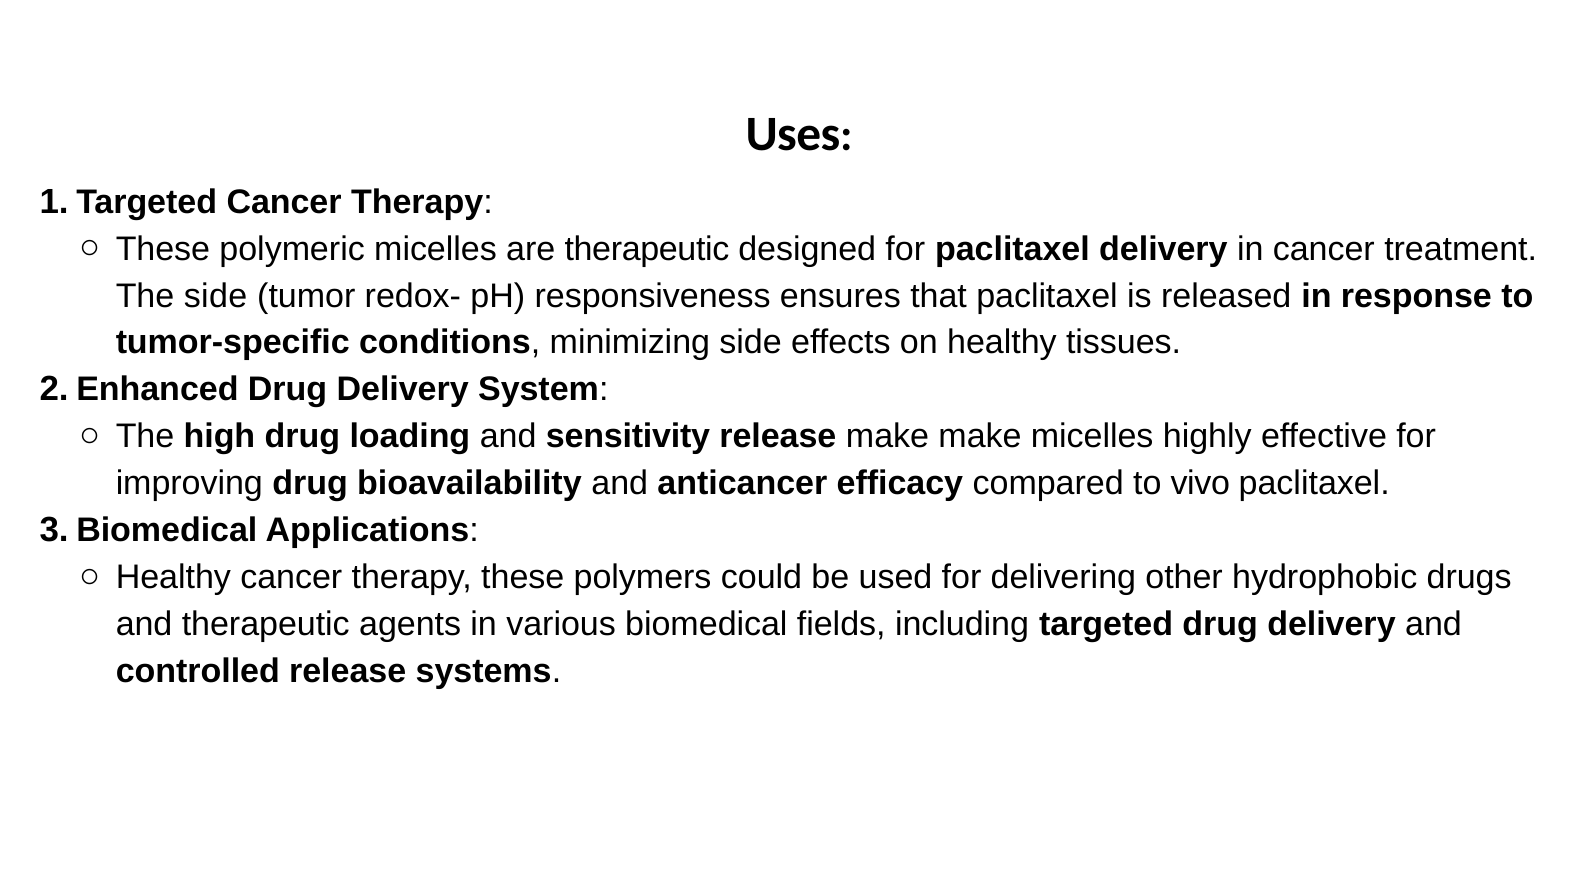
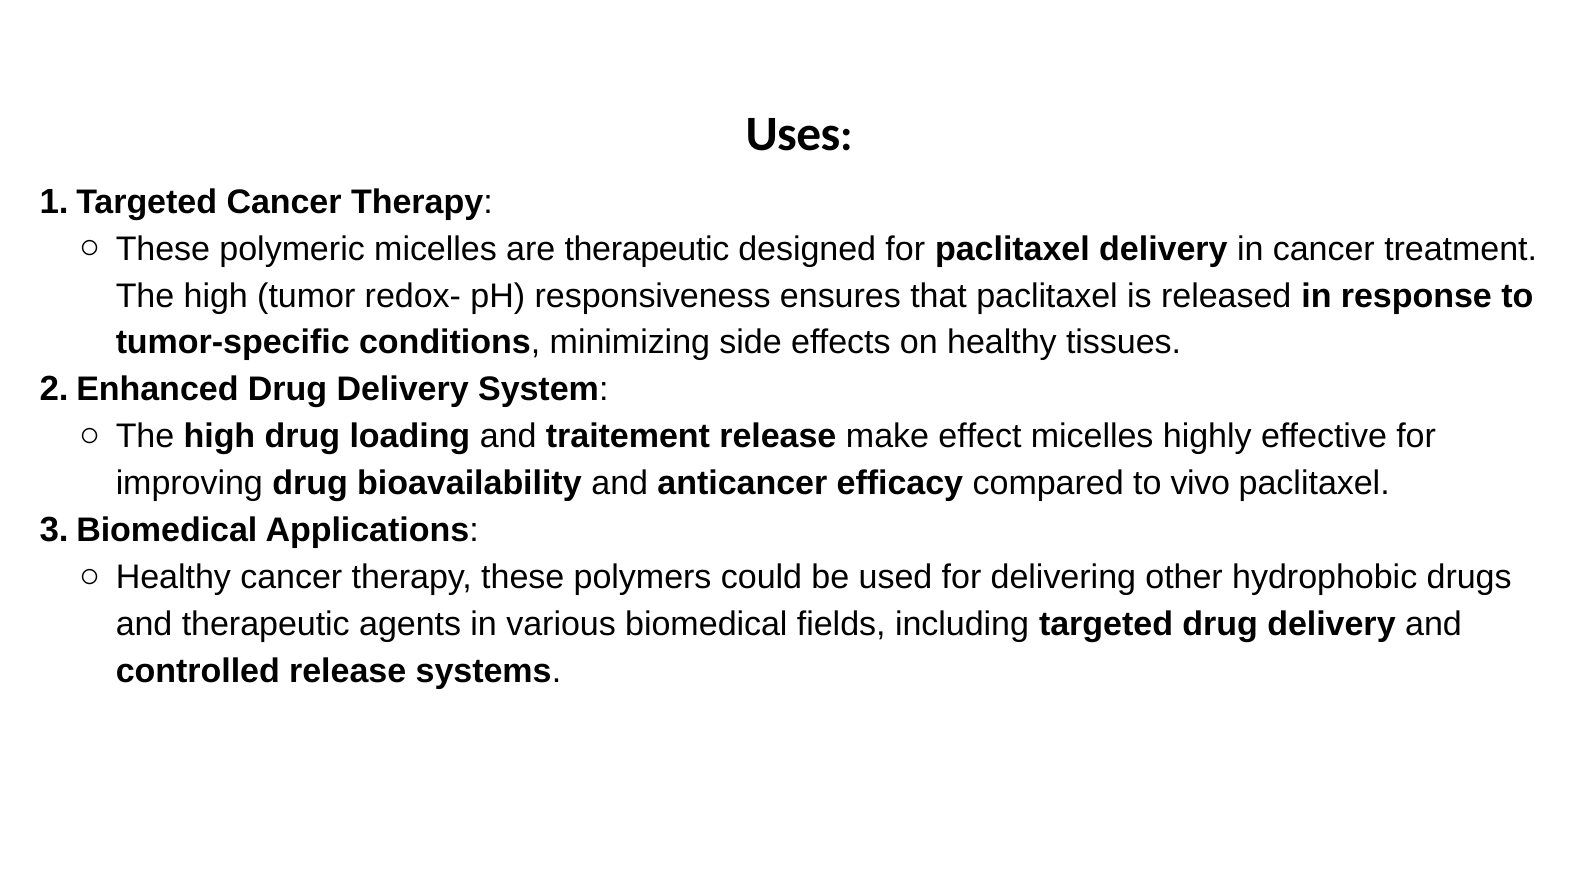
side at (216, 296): side -> high
sensitivity: sensitivity -> traitement
make make: make -> effect
